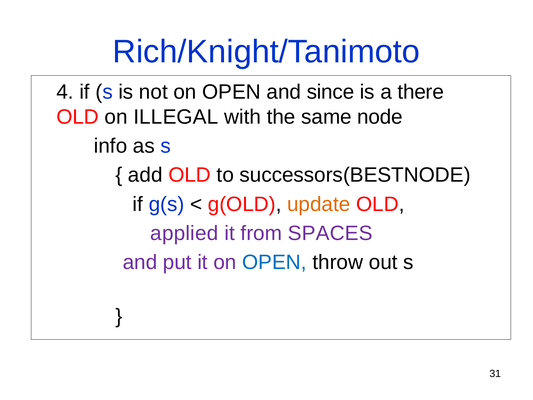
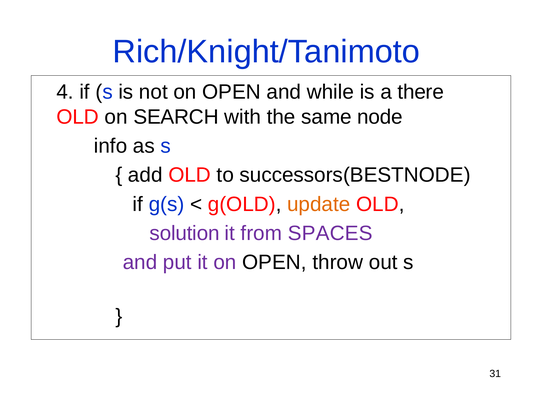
since: since -> while
ILLEGAL: ILLEGAL -> SEARCH
applied: applied -> solution
OPEN at (274, 262) colour: blue -> black
